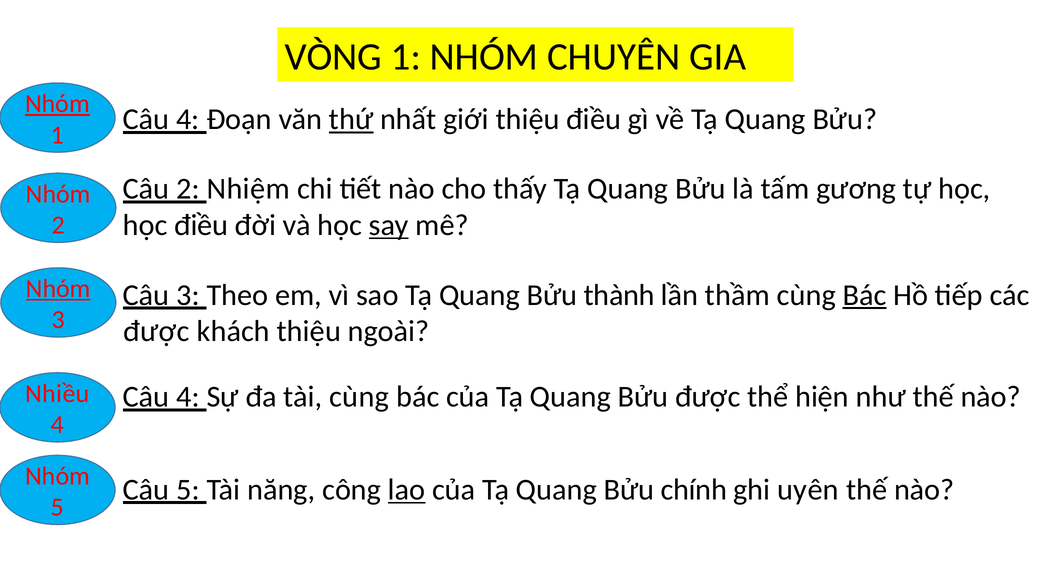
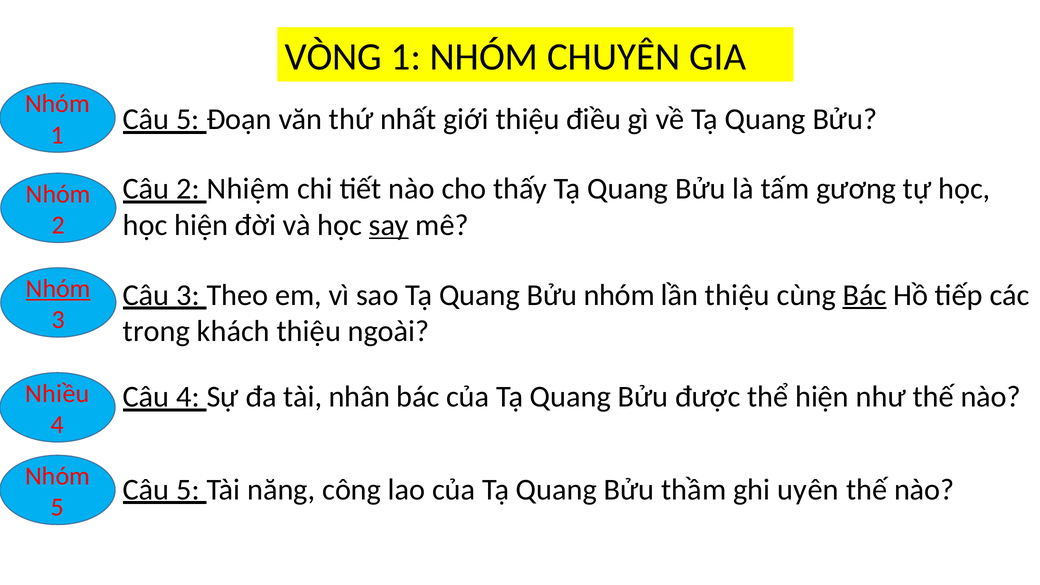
Nhóm at (58, 104) underline: present -> none
4 at (188, 119): 4 -> 5
thứ underline: present -> none
học điều: điều -> hiện
Bửu thành: thành -> nhóm
lần thầm: thầm -> thiệu
được at (156, 331): được -> trong
tài cùng: cùng -> nhân
lao underline: present -> none
chính: chính -> thầm
